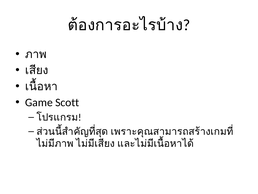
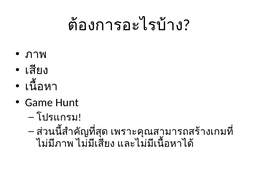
Scott: Scott -> Hunt
